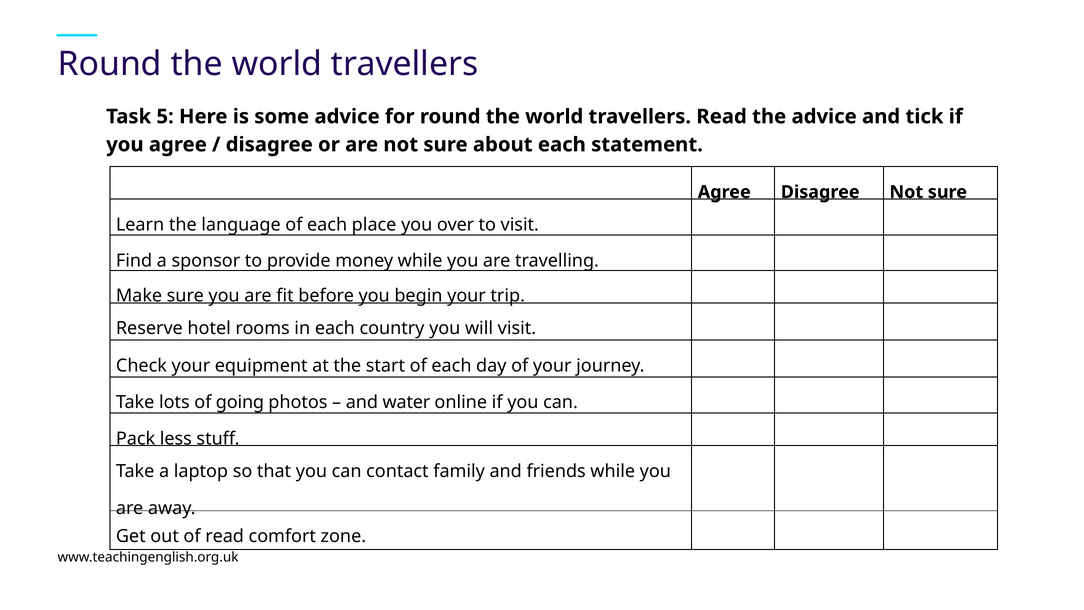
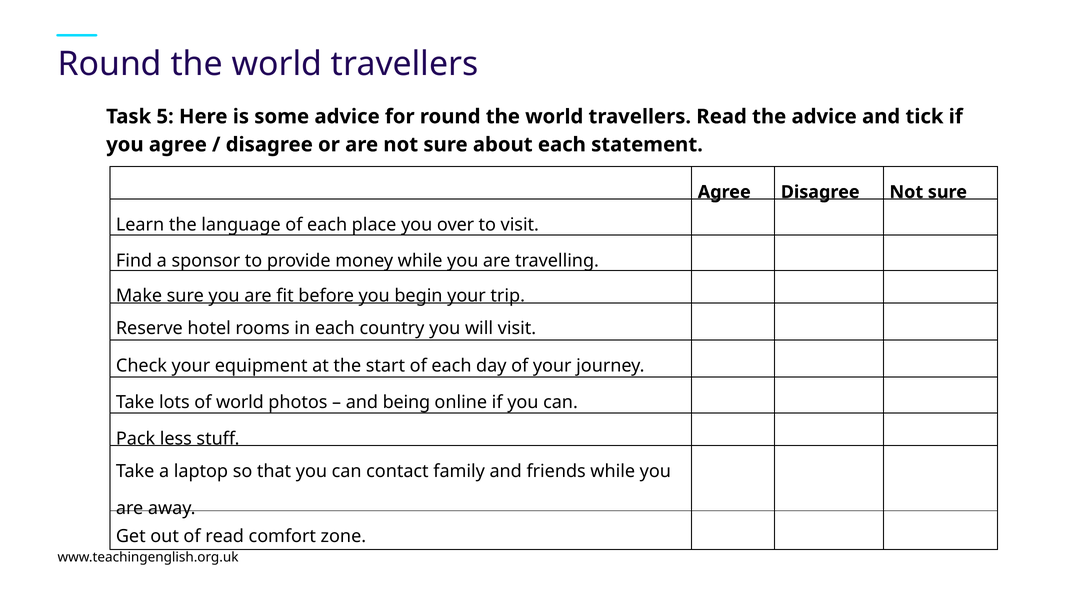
of going: going -> world
water: water -> being
